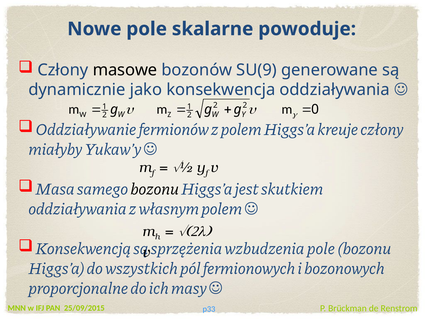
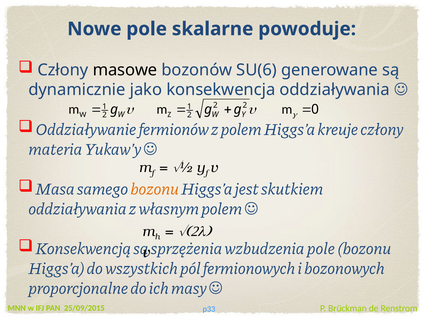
SU(9: SU(9 -> SU(6
miałyby: miałyby -> materia
bozonu at (155, 189) colour: black -> orange
